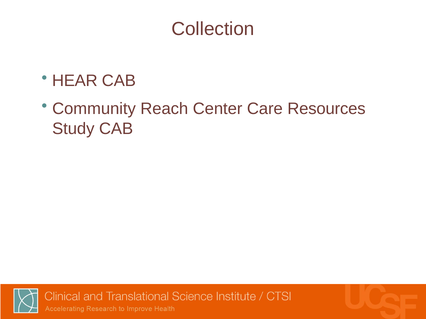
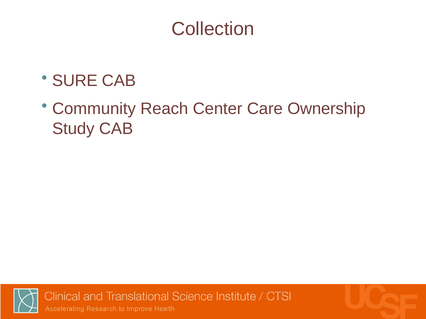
HEAR: HEAR -> SURE
Resources: Resources -> Ownership
